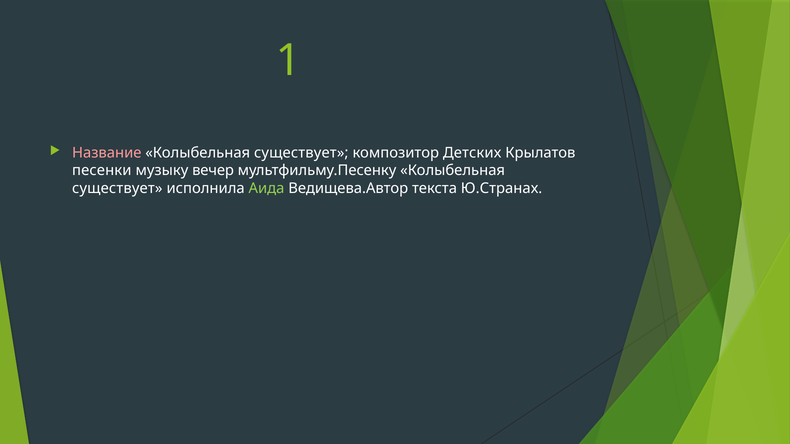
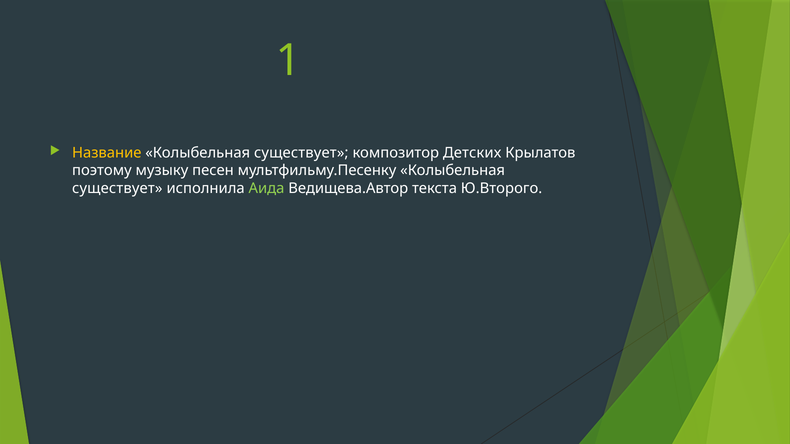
Название colour: pink -> yellow
песенки: песенки -> поэтому
вечер: вечер -> песен
Ю.Странах: Ю.Странах -> Ю.Второго
